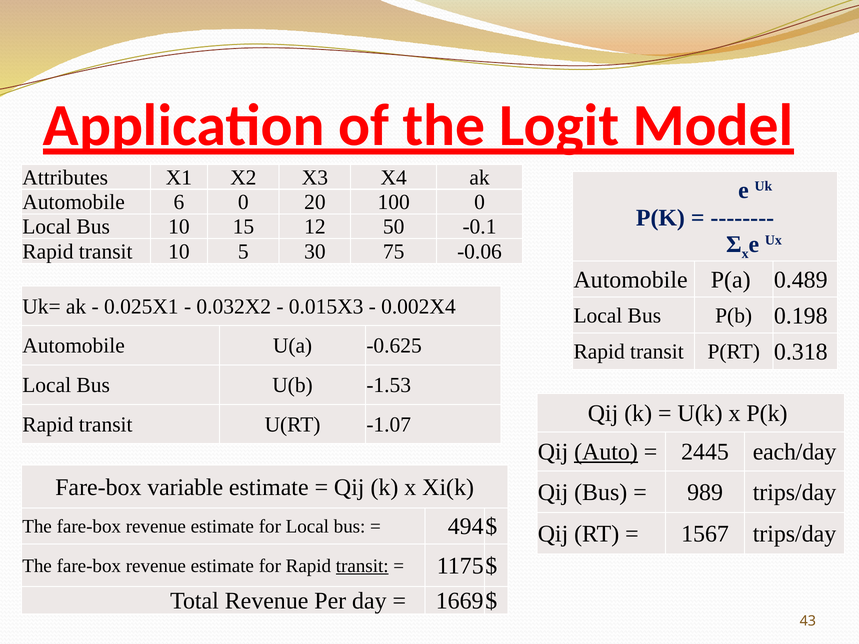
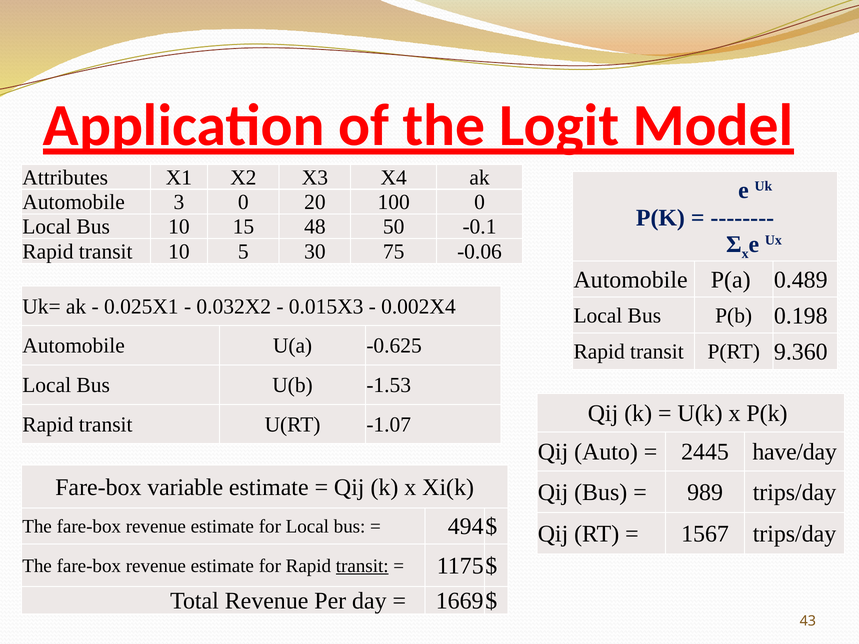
6: 6 -> 3
12: 12 -> 48
0.318: 0.318 -> 9.360
Auto underline: present -> none
each/day: each/day -> have/day
